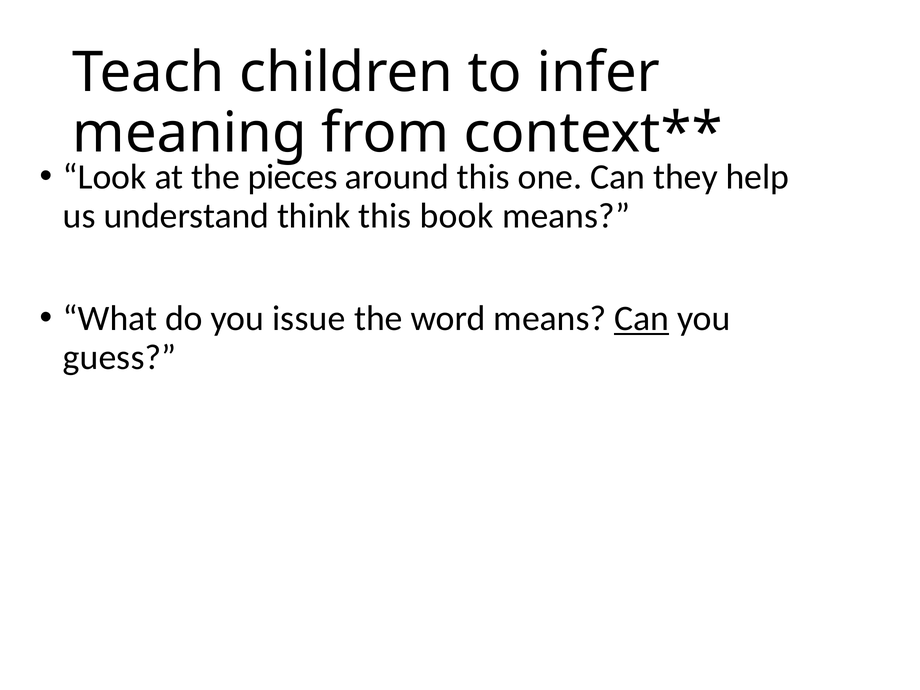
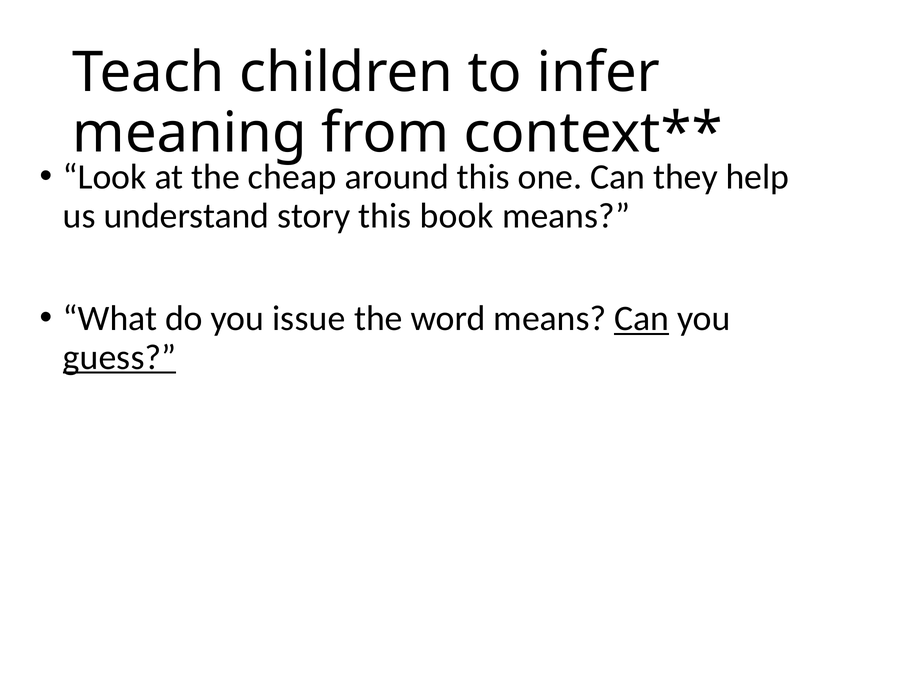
pieces: pieces -> cheap
think: think -> story
guess underline: none -> present
